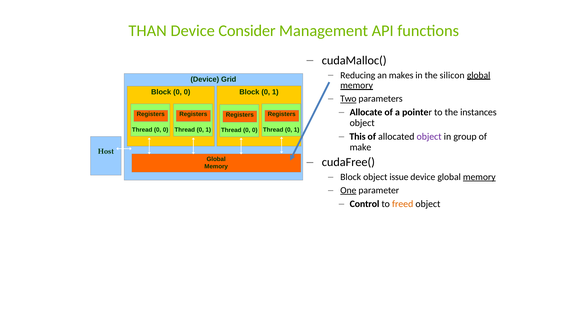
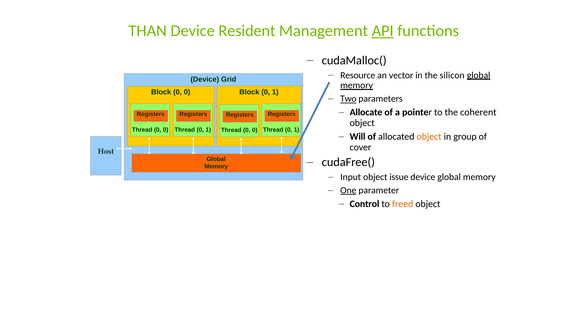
Consider: Consider -> Resident
API underline: none -> present
Reducing: Reducing -> Resource
makes: makes -> vector
instances: instances -> coherent
This: This -> Will
object at (429, 136) colour: purple -> orange
make: make -> cover
Block at (351, 177): Block -> Input
memory at (479, 177) underline: present -> none
